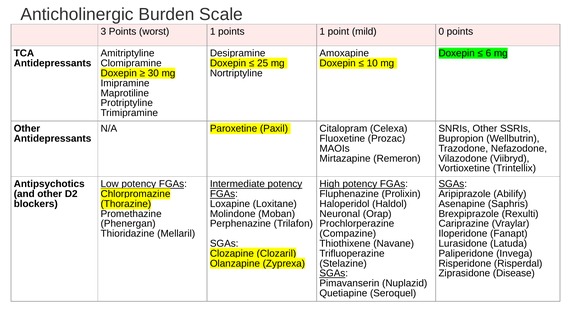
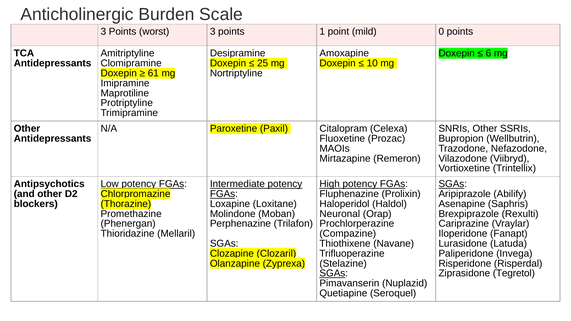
worst 1: 1 -> 3
30: 30 -> 61
Disease: Disease -> Tegretol
